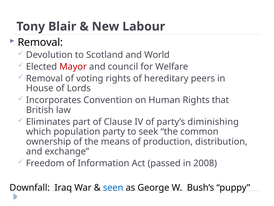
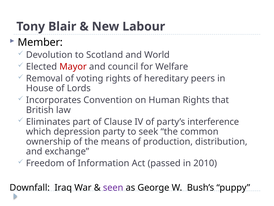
Removal at (40, 42): Removal -> Member
diminishing: diminishing -> interference
population: population -> depression
2008: 2008 -> 2010
seen colour: blue -> purple
